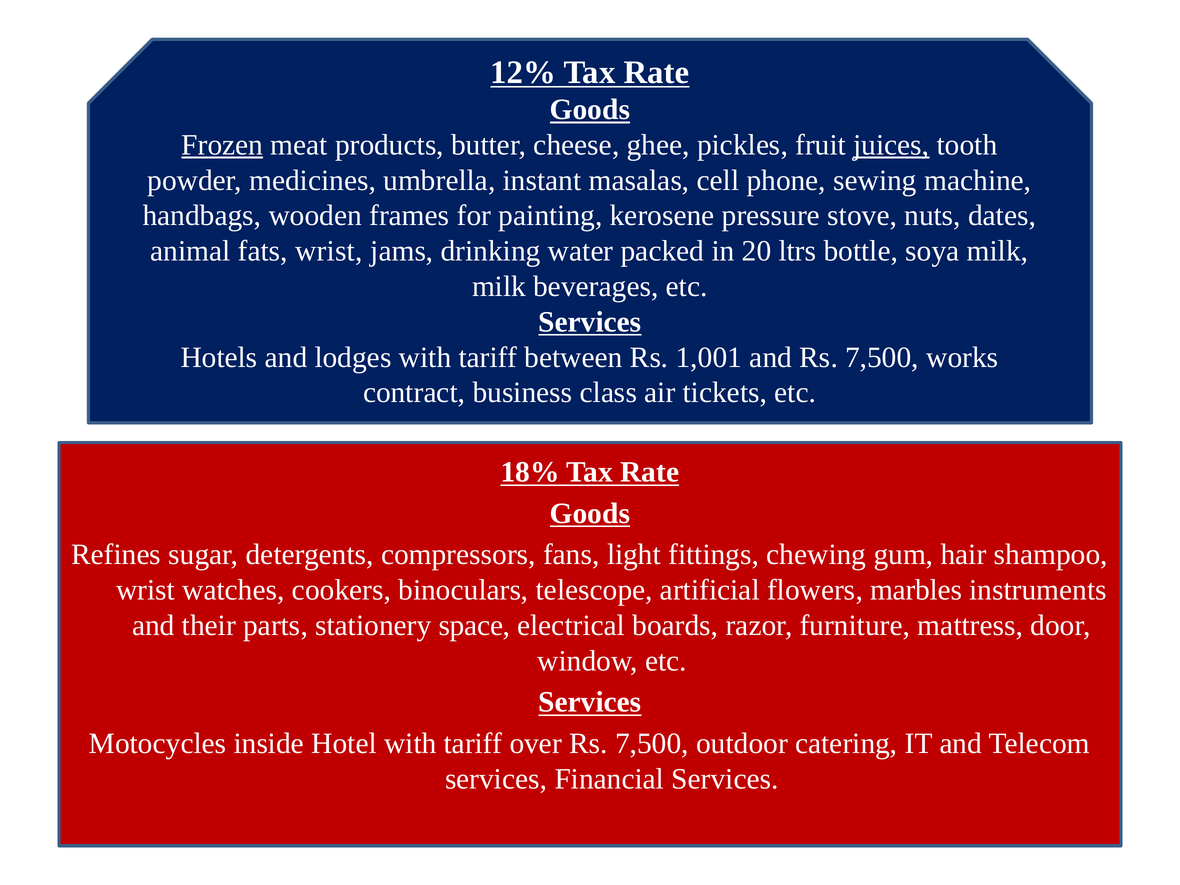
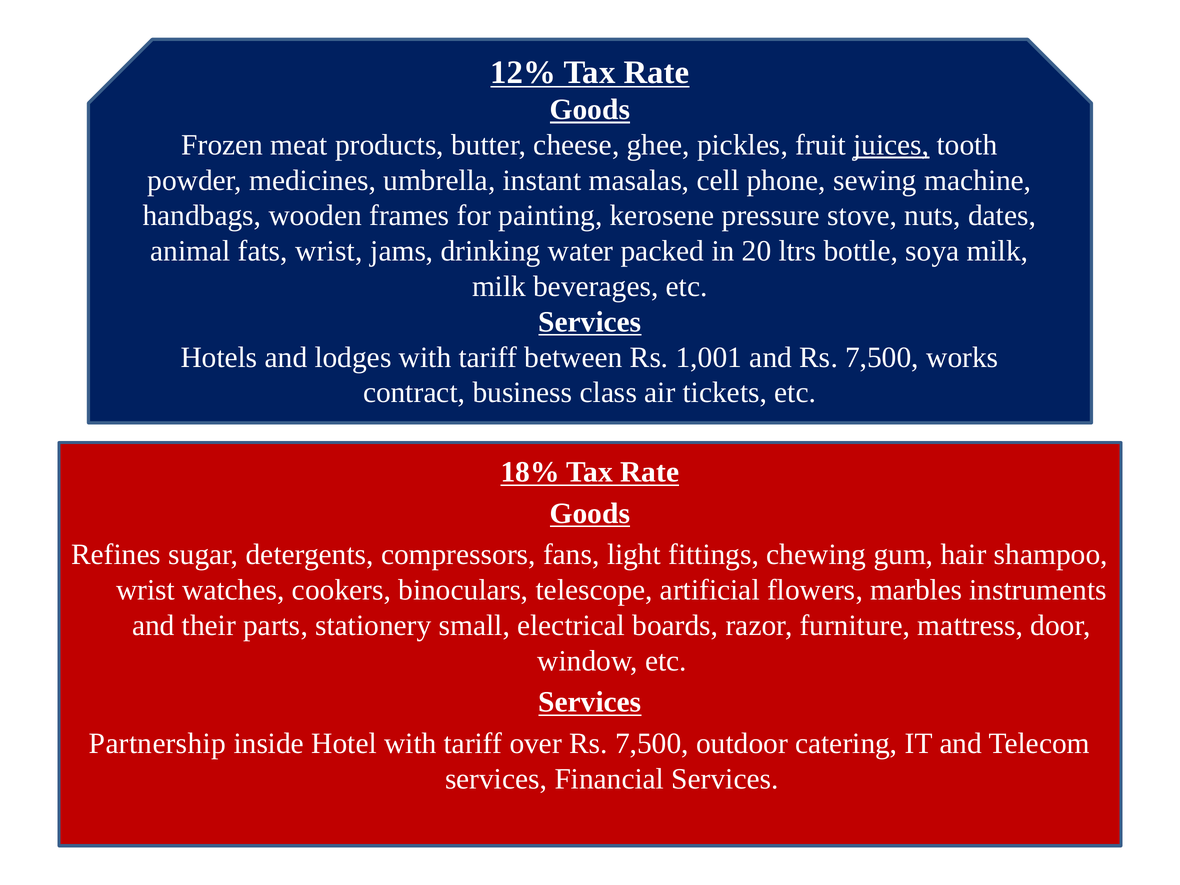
Frozen underline: present -> none
space: space -> small
Motocycles: Motocycles -> Partnership
